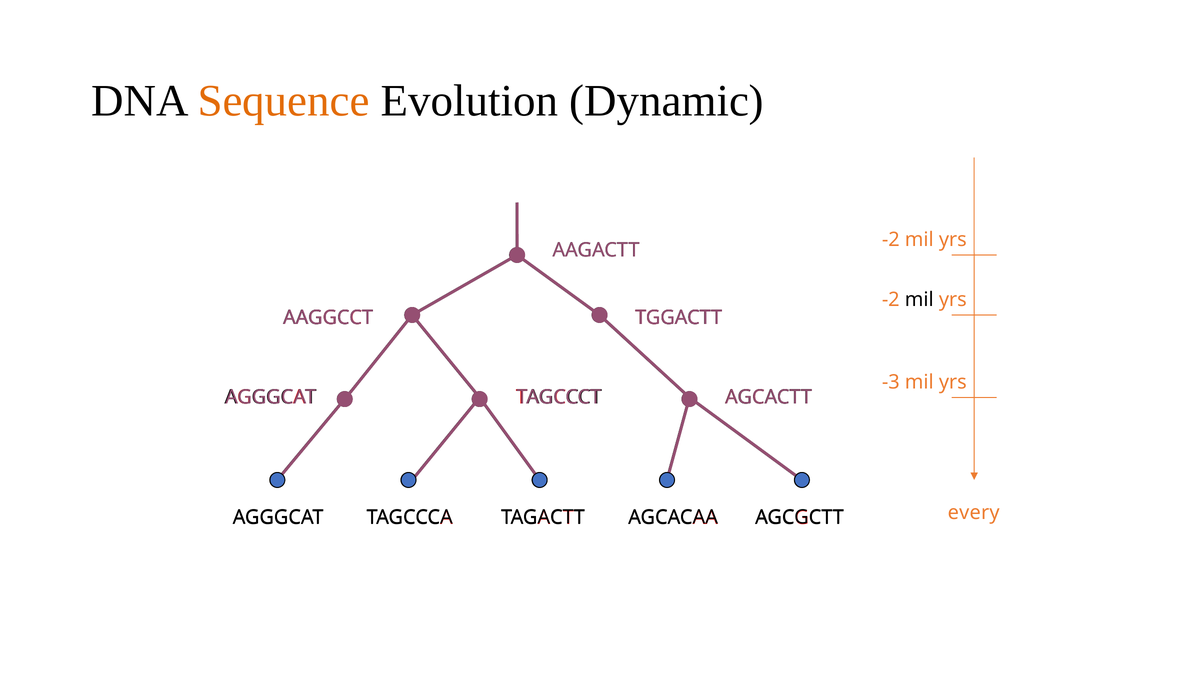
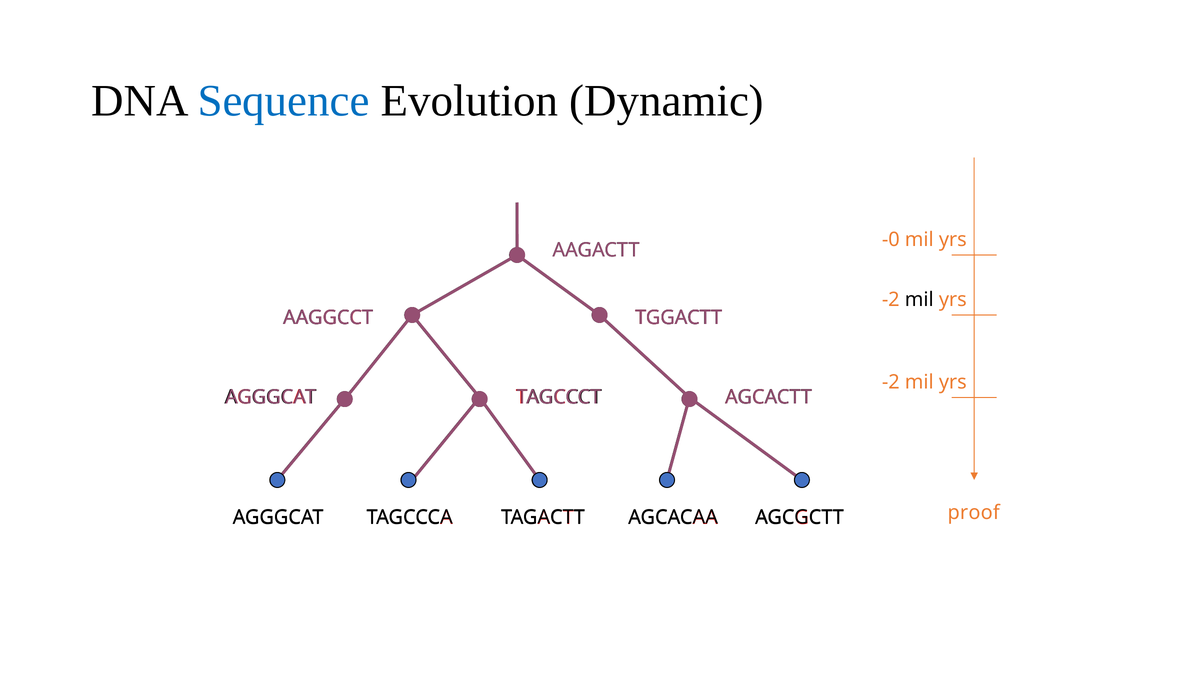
Sequence colour: orange -> blue
-2 at (891, 239): -2 -> -0
-3 at (891, 382): -3 -> -2
every: every -> proof
